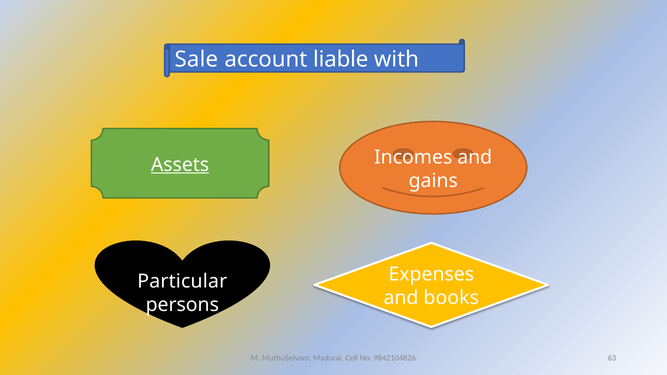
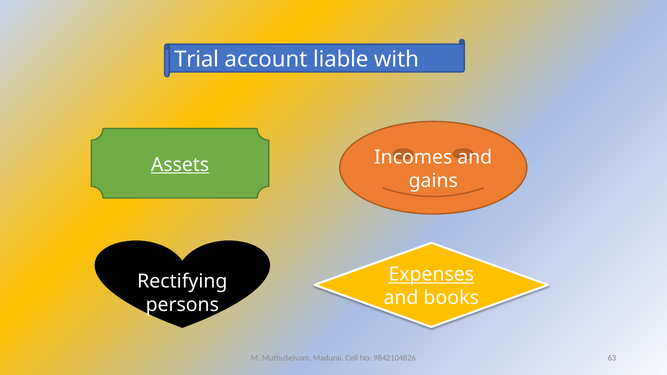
Sale: Sale -> Trial
Expenses underline: none -> present
Particular: Particular -> Rectifying
